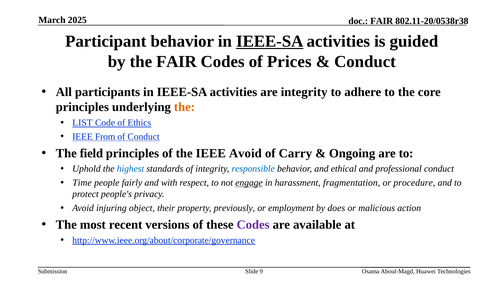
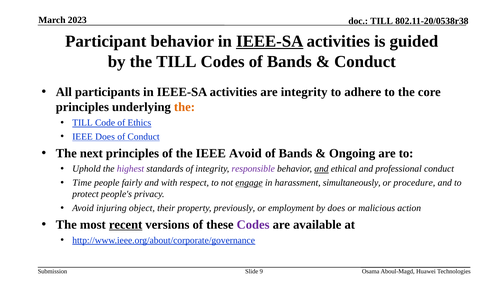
2025: 2025 -> 2023
FAIR at (382, 21): FAIR -> TILL
the FAIR: FAIR -> TILL
Codes of Prices: Prices -> Bands
LIST at (82, 123): LIST -> TILL
IEEE From: From -> Does
field: field -> next
Carry at (295, 154): Carry -> Bands
highest colour: blue -> purple
responsible colour: blue -> purple
and at (321, 169) underline: none -> present
fragmentation: fragmentation -> simultaneously
recent underline: none -> present
